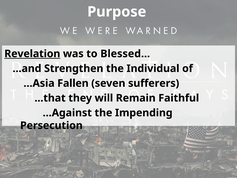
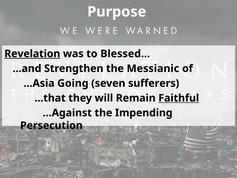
Individual: Individual -> Messianic
Fallen: Fallen -> Going
Faithful underline: none -> present
